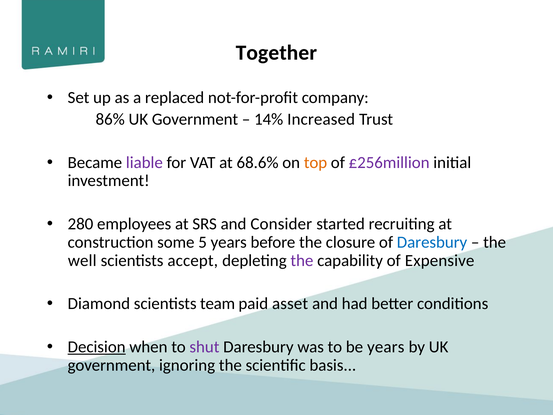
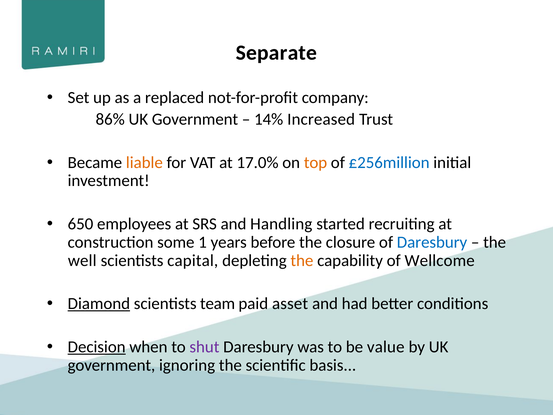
Together: Together -> Separate
liable colour: purple -> orange
68.6%: 68.6% -> 17.0%
£256million colour: purple -> blue
280: 280 -> 650
Consider: Consider -> Handling
5: 5 -> 1
accept: accept -> capital
the at (302, 260) colour: purple -> orange
Expensive: Expensive -> Wellcome
Diamond underline: none -> present
be years: years -> value
